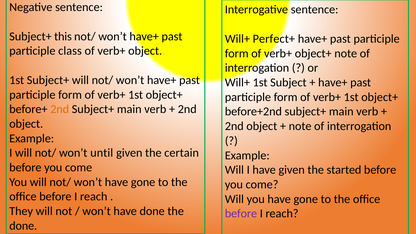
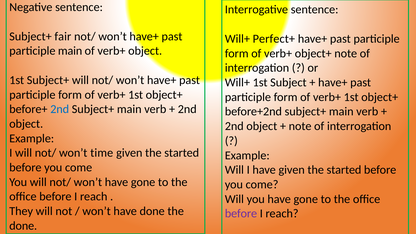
this: this -> fair
participle class: class -> main
2nd at (60, 109) colour: orange -> blue
until: until -> time
certain at (182, 153): certain -> started
